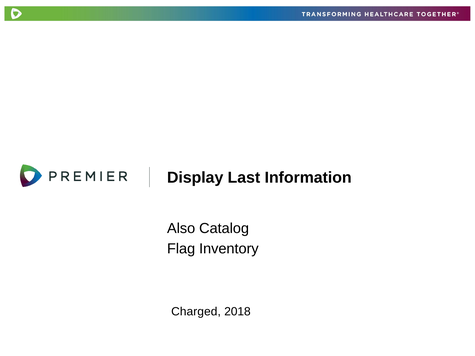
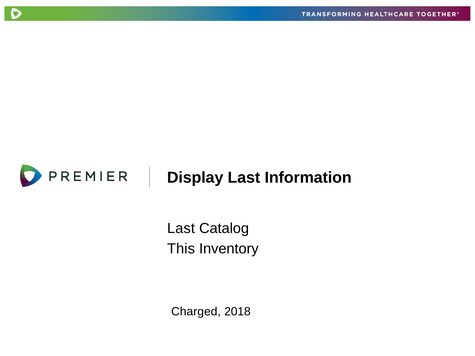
Also at (181, 229): Also -> Last
Flag: Flag -> This
